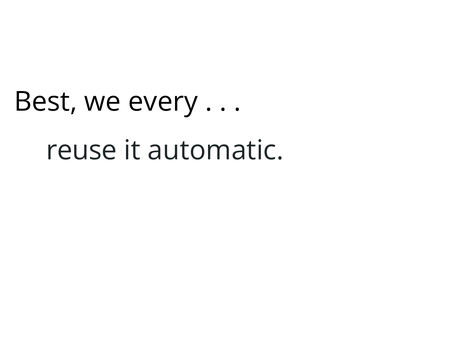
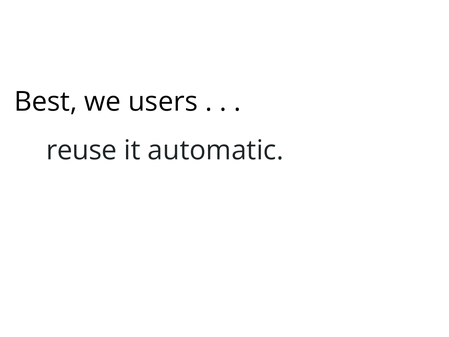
every: every -> users
